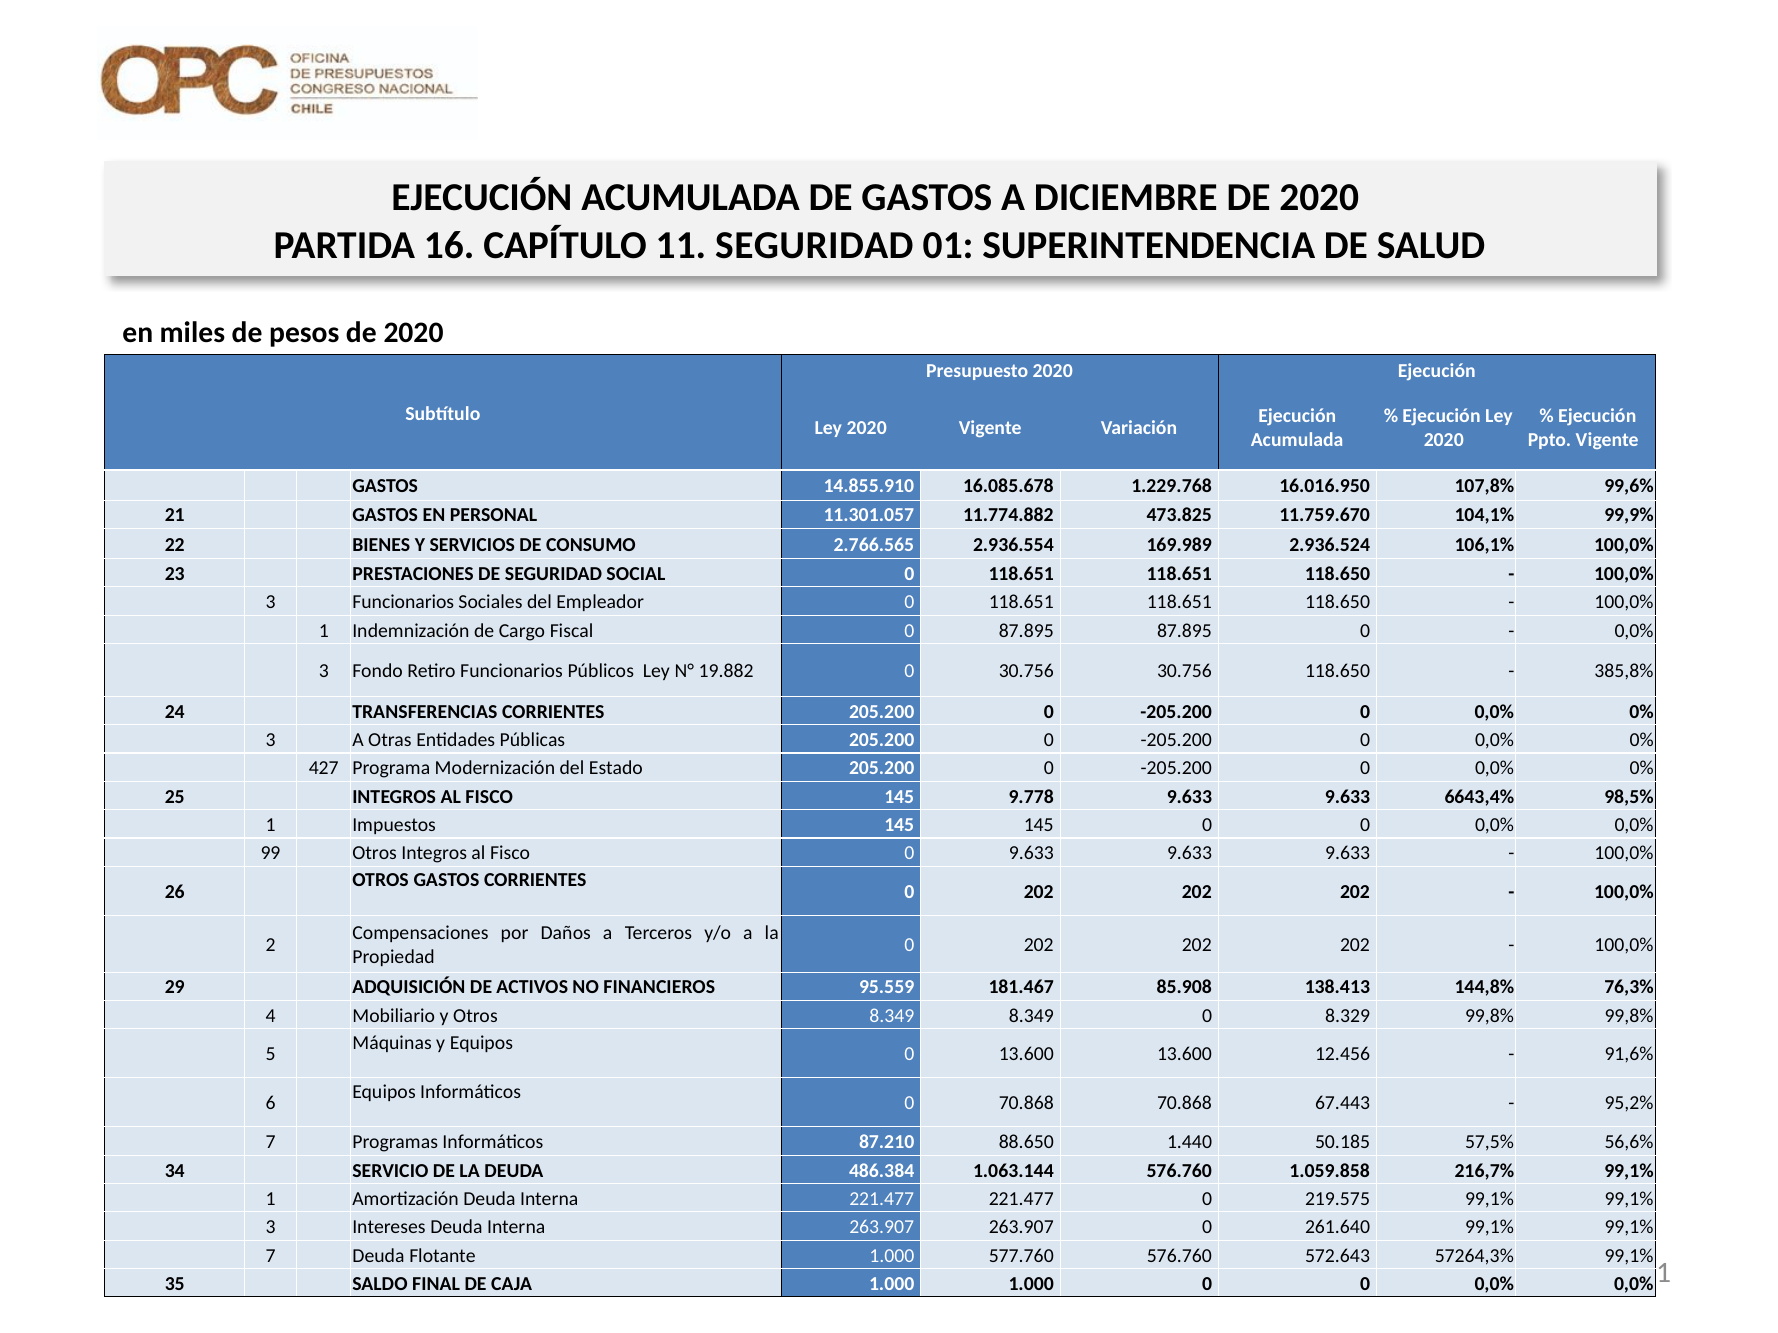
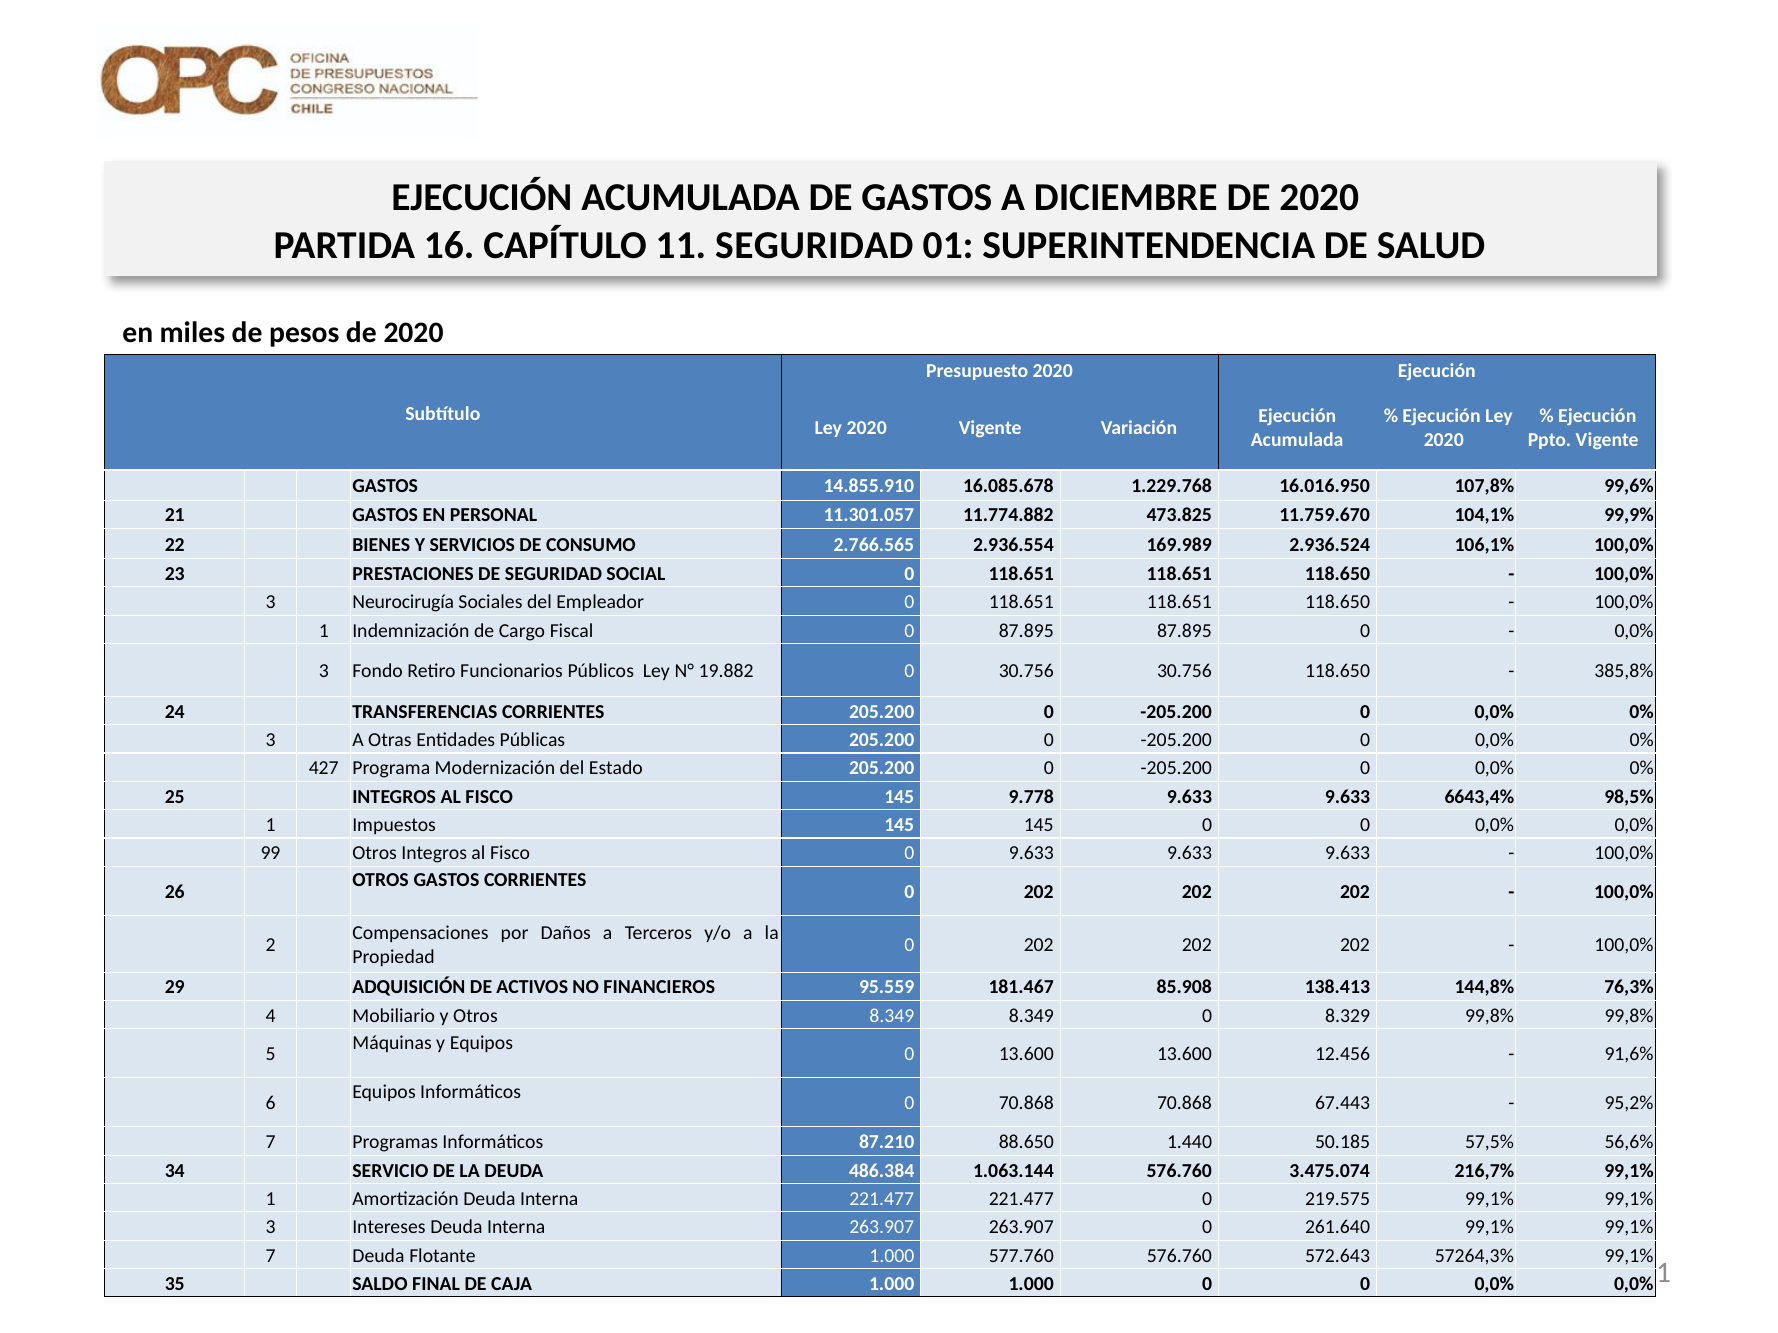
3 Funcionarios: Funcionarios -> Neurocirugía
1.059.858: 1.059.858 -> 3.475.074
